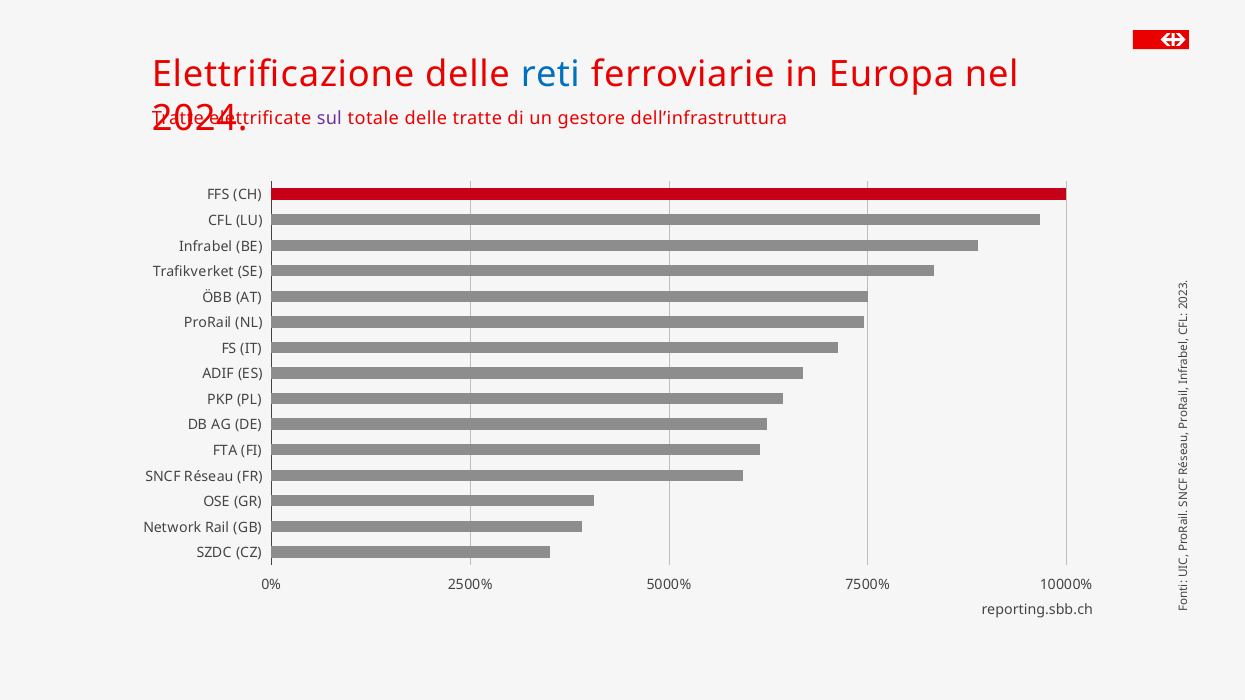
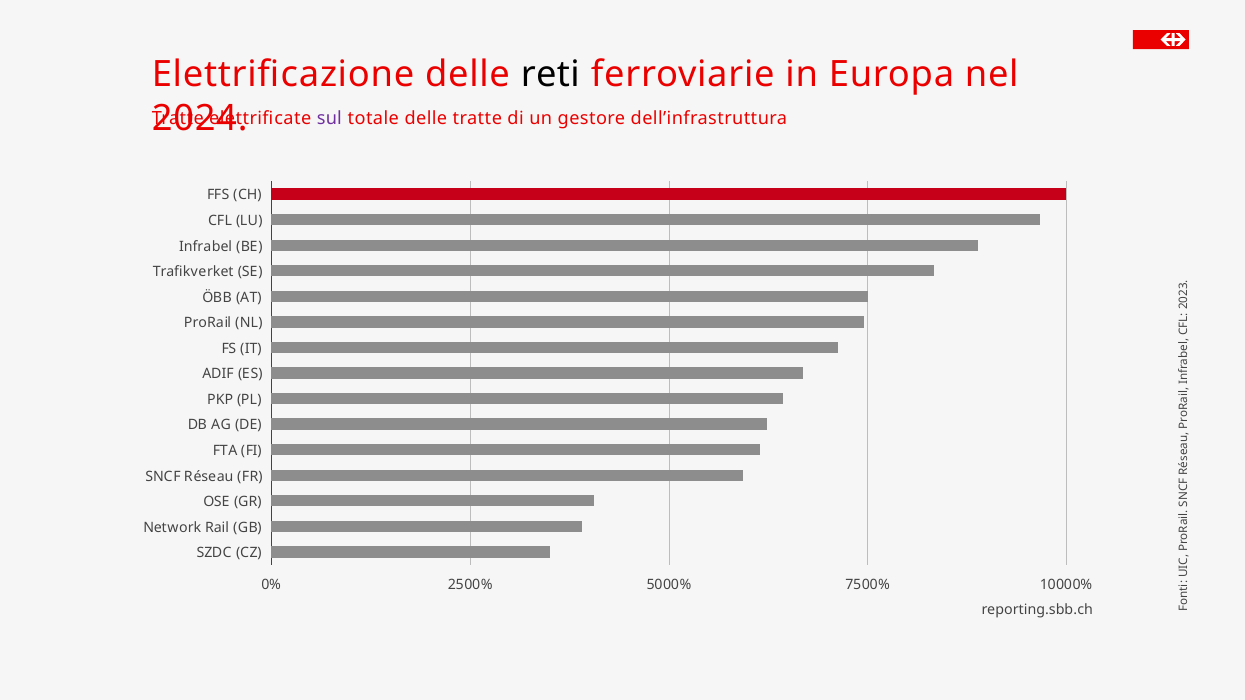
reti colour: blue -> black
